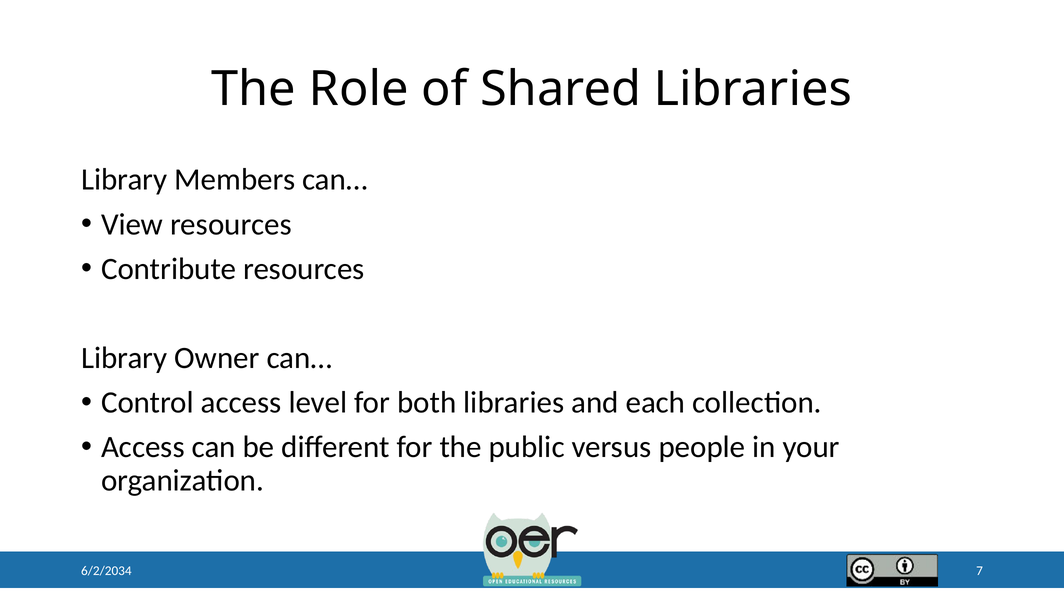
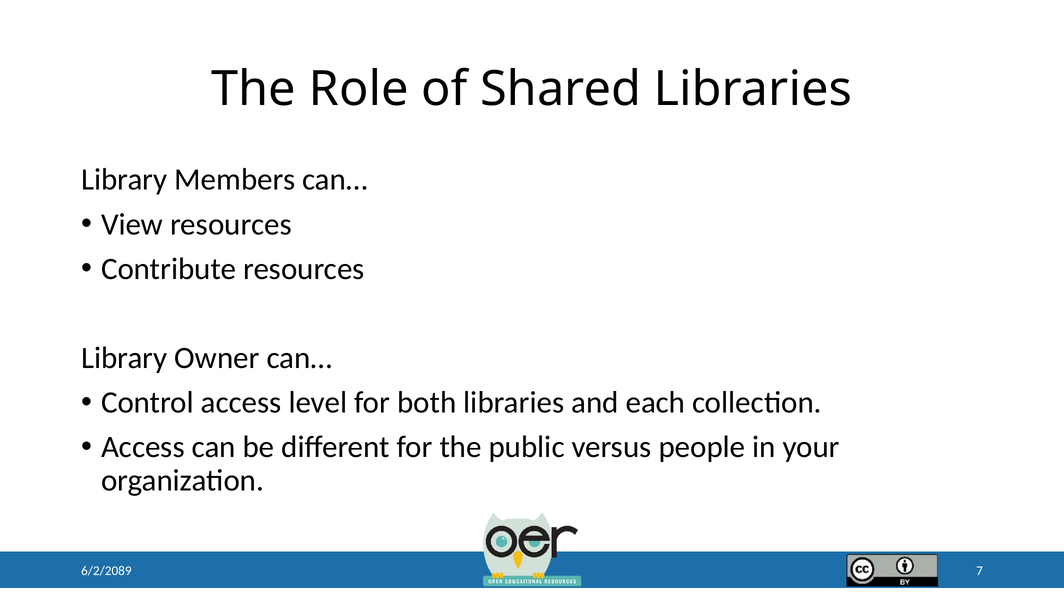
6/2/2034: 6/2/2034 -> 6/2/2089
